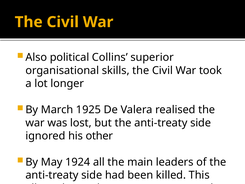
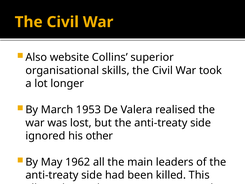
political: political -> website
1925: 1925 -> 1953
1924: 1924 -> 1962
